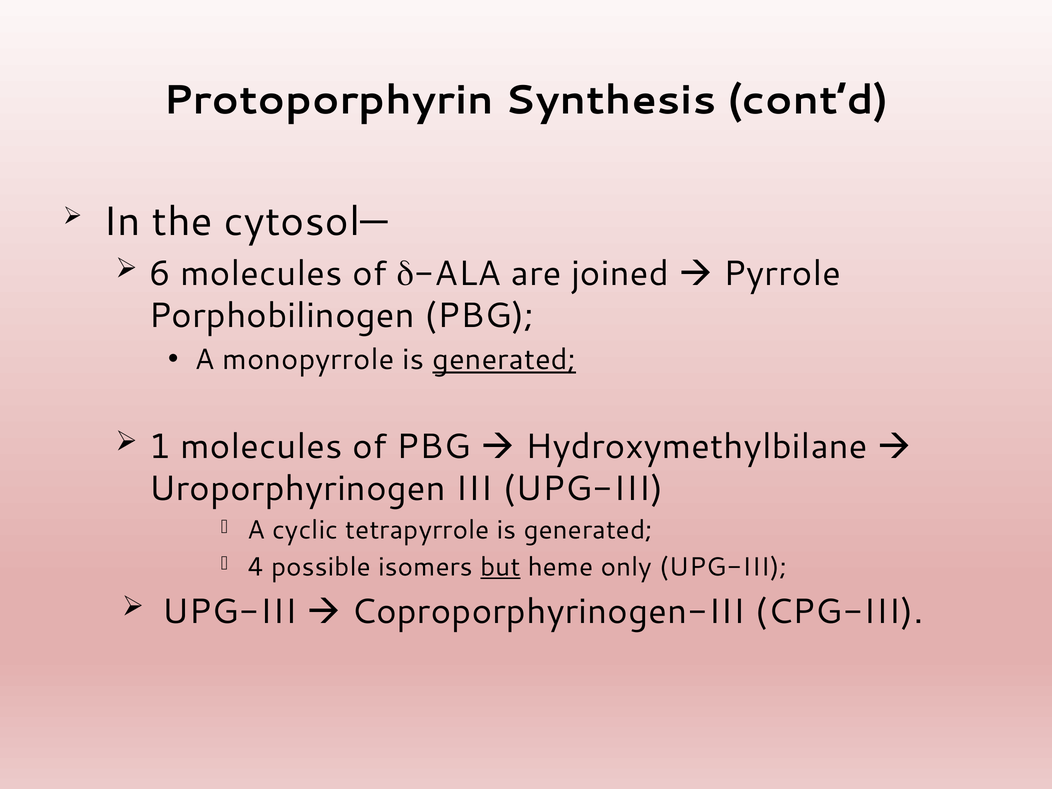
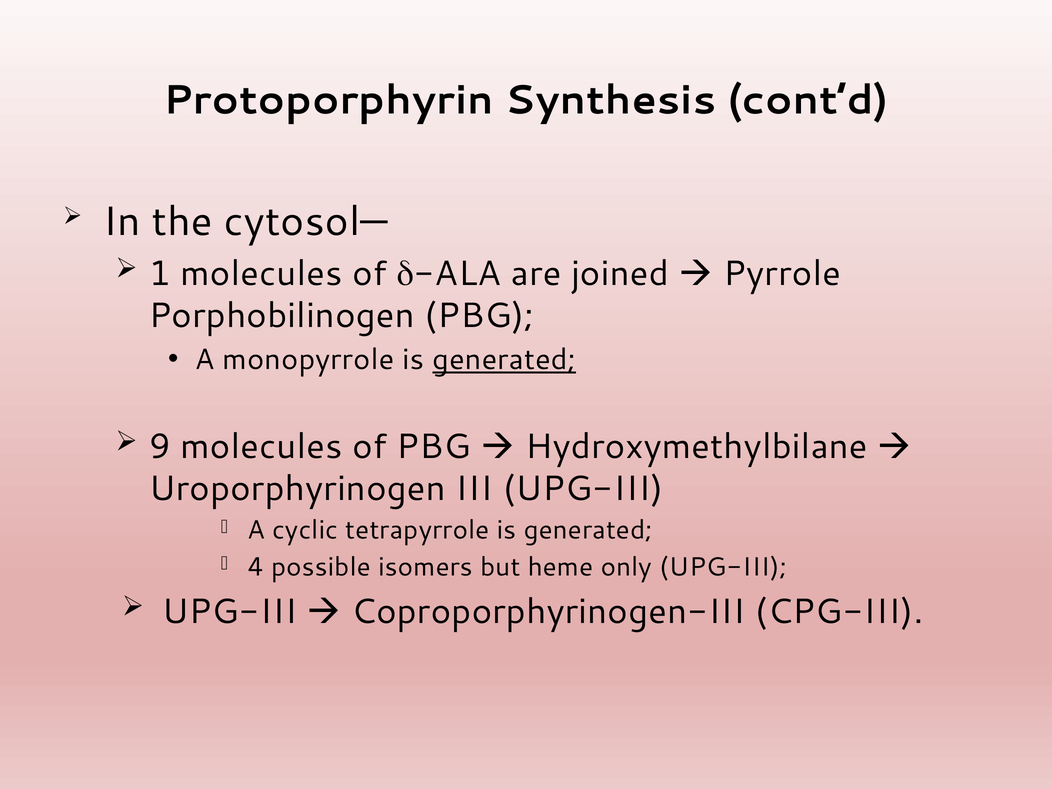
6: 6 -> 1
1: 1 -> 9
but underline: present -> none
